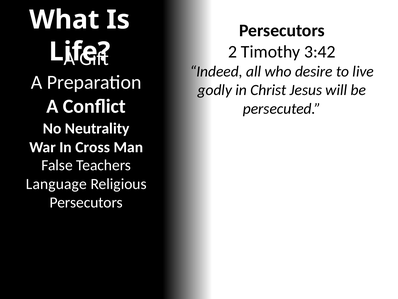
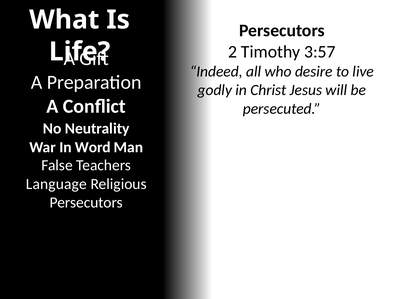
3:42: 3:42 -> 3:57
Cross: Cross -> Word
